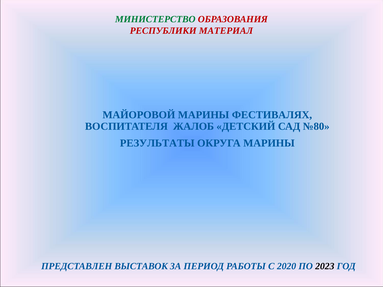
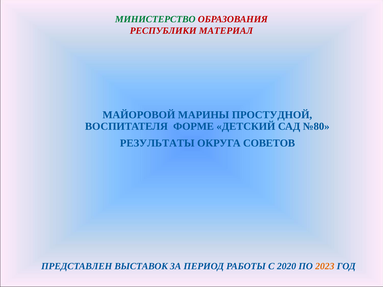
ФЕСТИВАЛЯХ: ФЕСТИВАЛЯХ -> ПРОСТУДНОЙ
ЖАЛОБ: ЖАЛОБ -> ФОРМЕ
ОКРУГА МАРИНЫ: МАРИНЫ -> СОВЕТОВ
2023 colour: black -> orange
